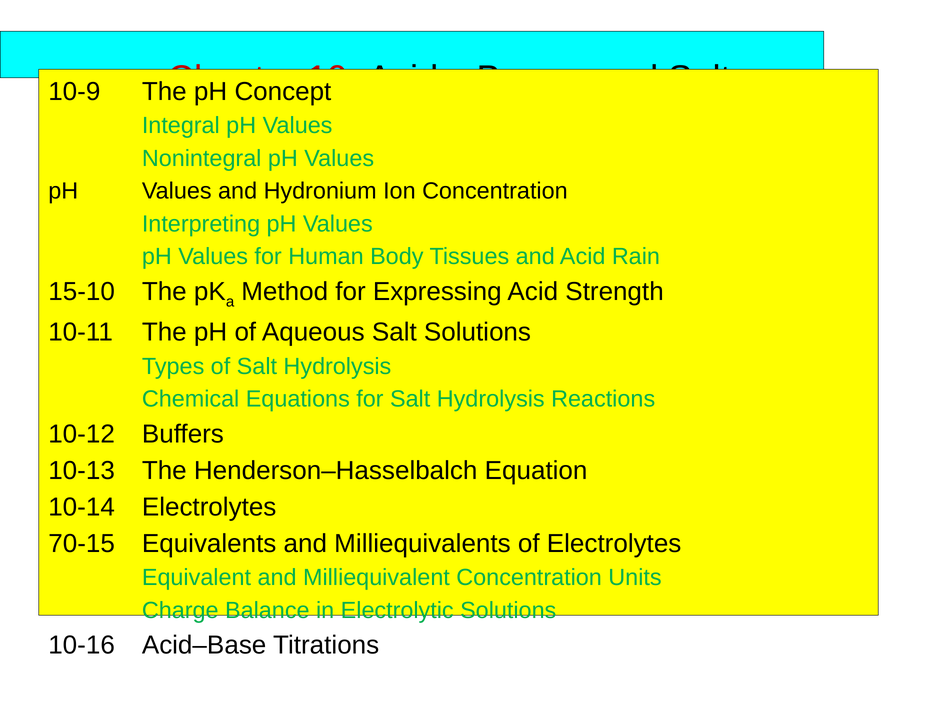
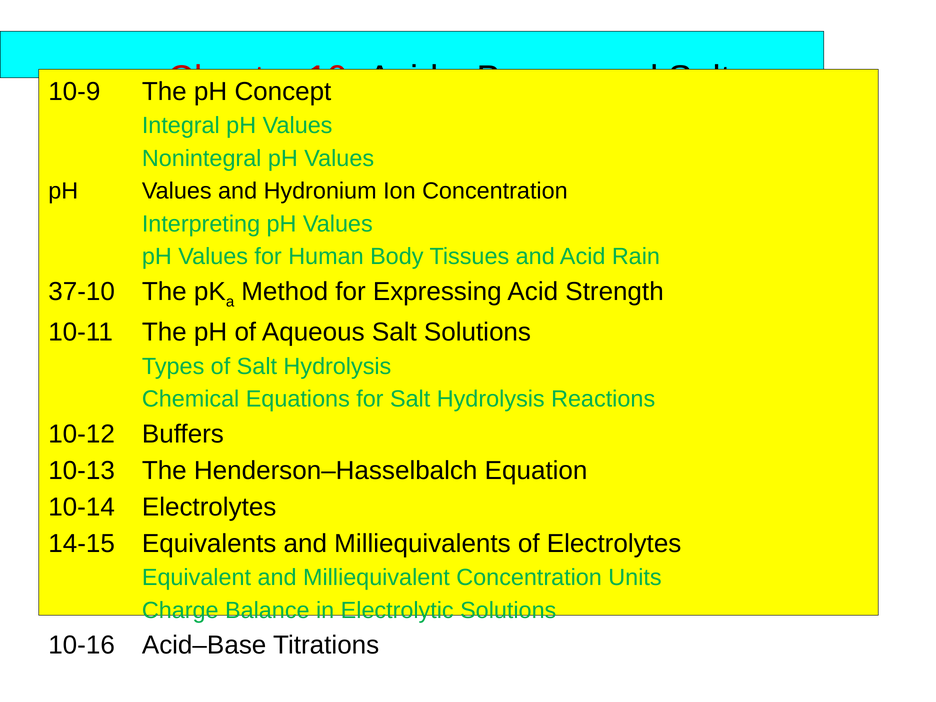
15-10: 15-10 -> 37-10
70-15: 70-15 -> 14-15
